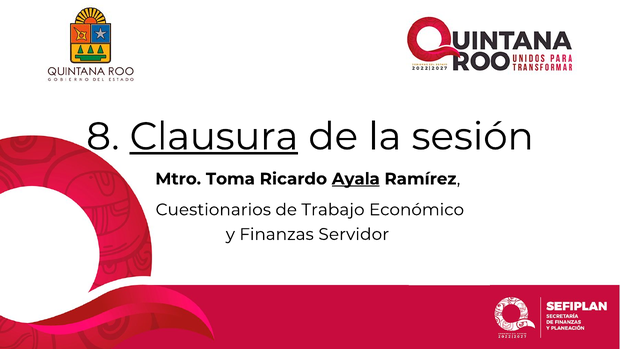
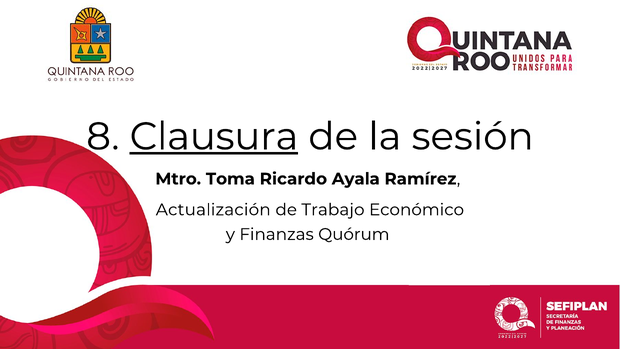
Ayala underline: present -> none
Cuestionarios: Cuestionarios -> Actualización
Servidor: Servidor -> Quórum
